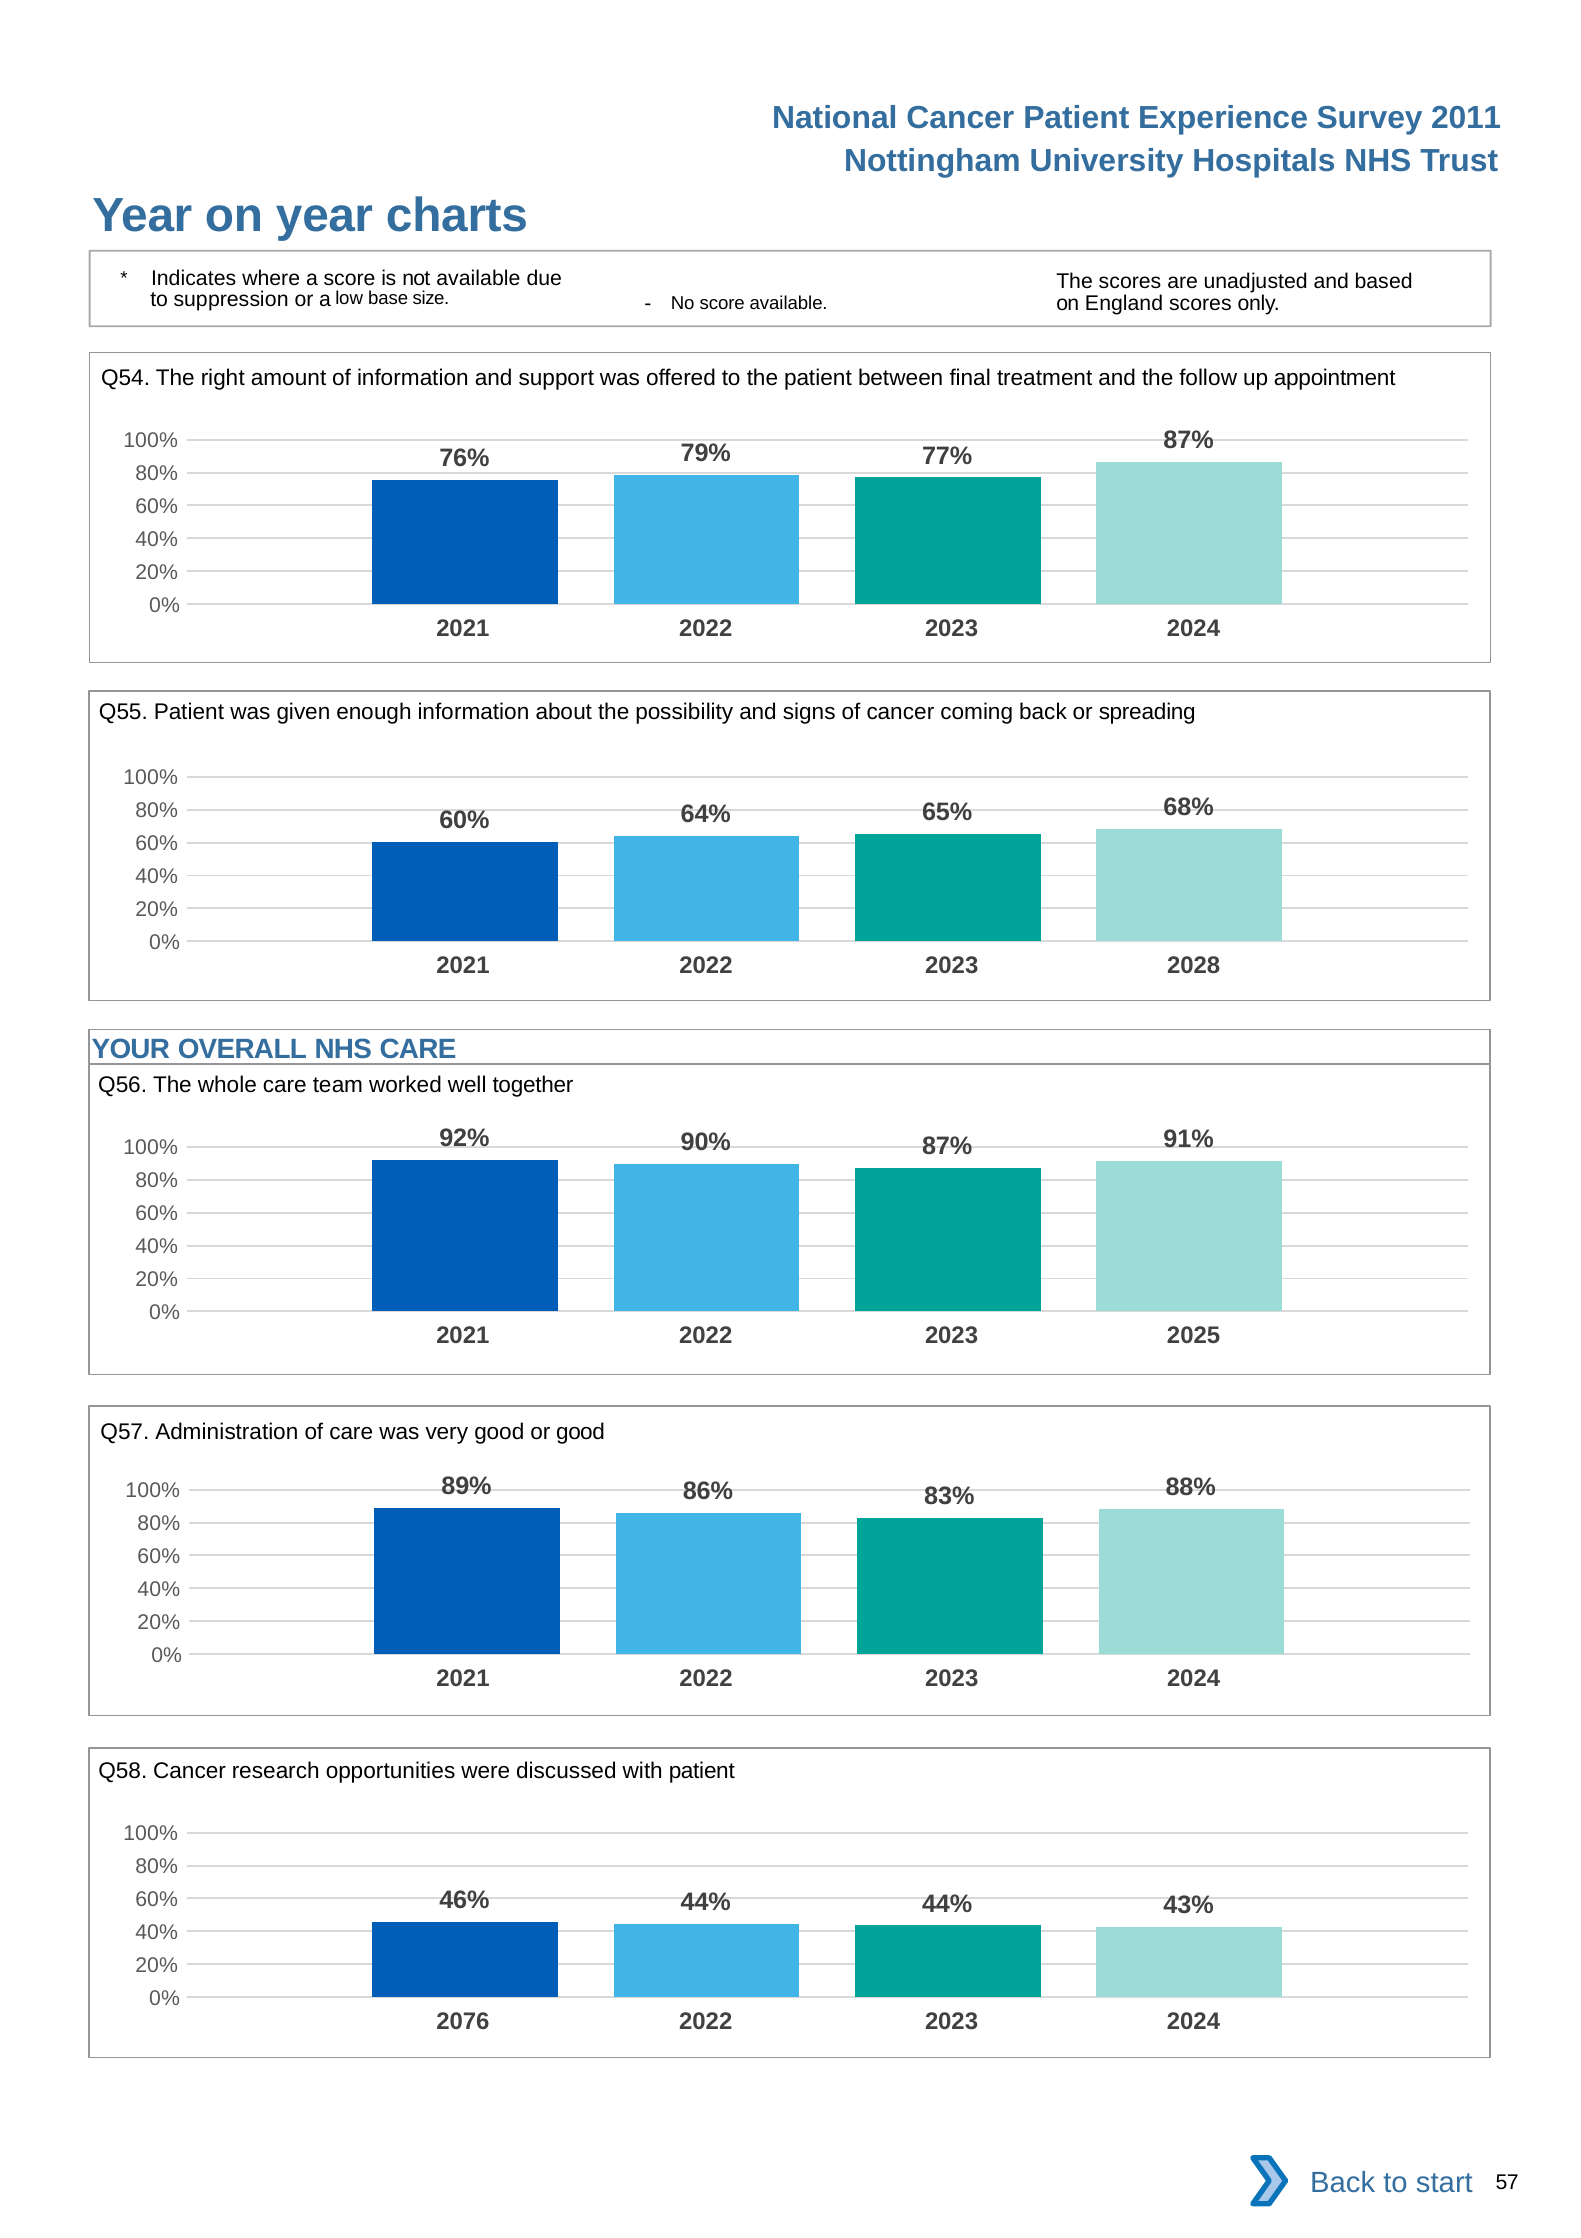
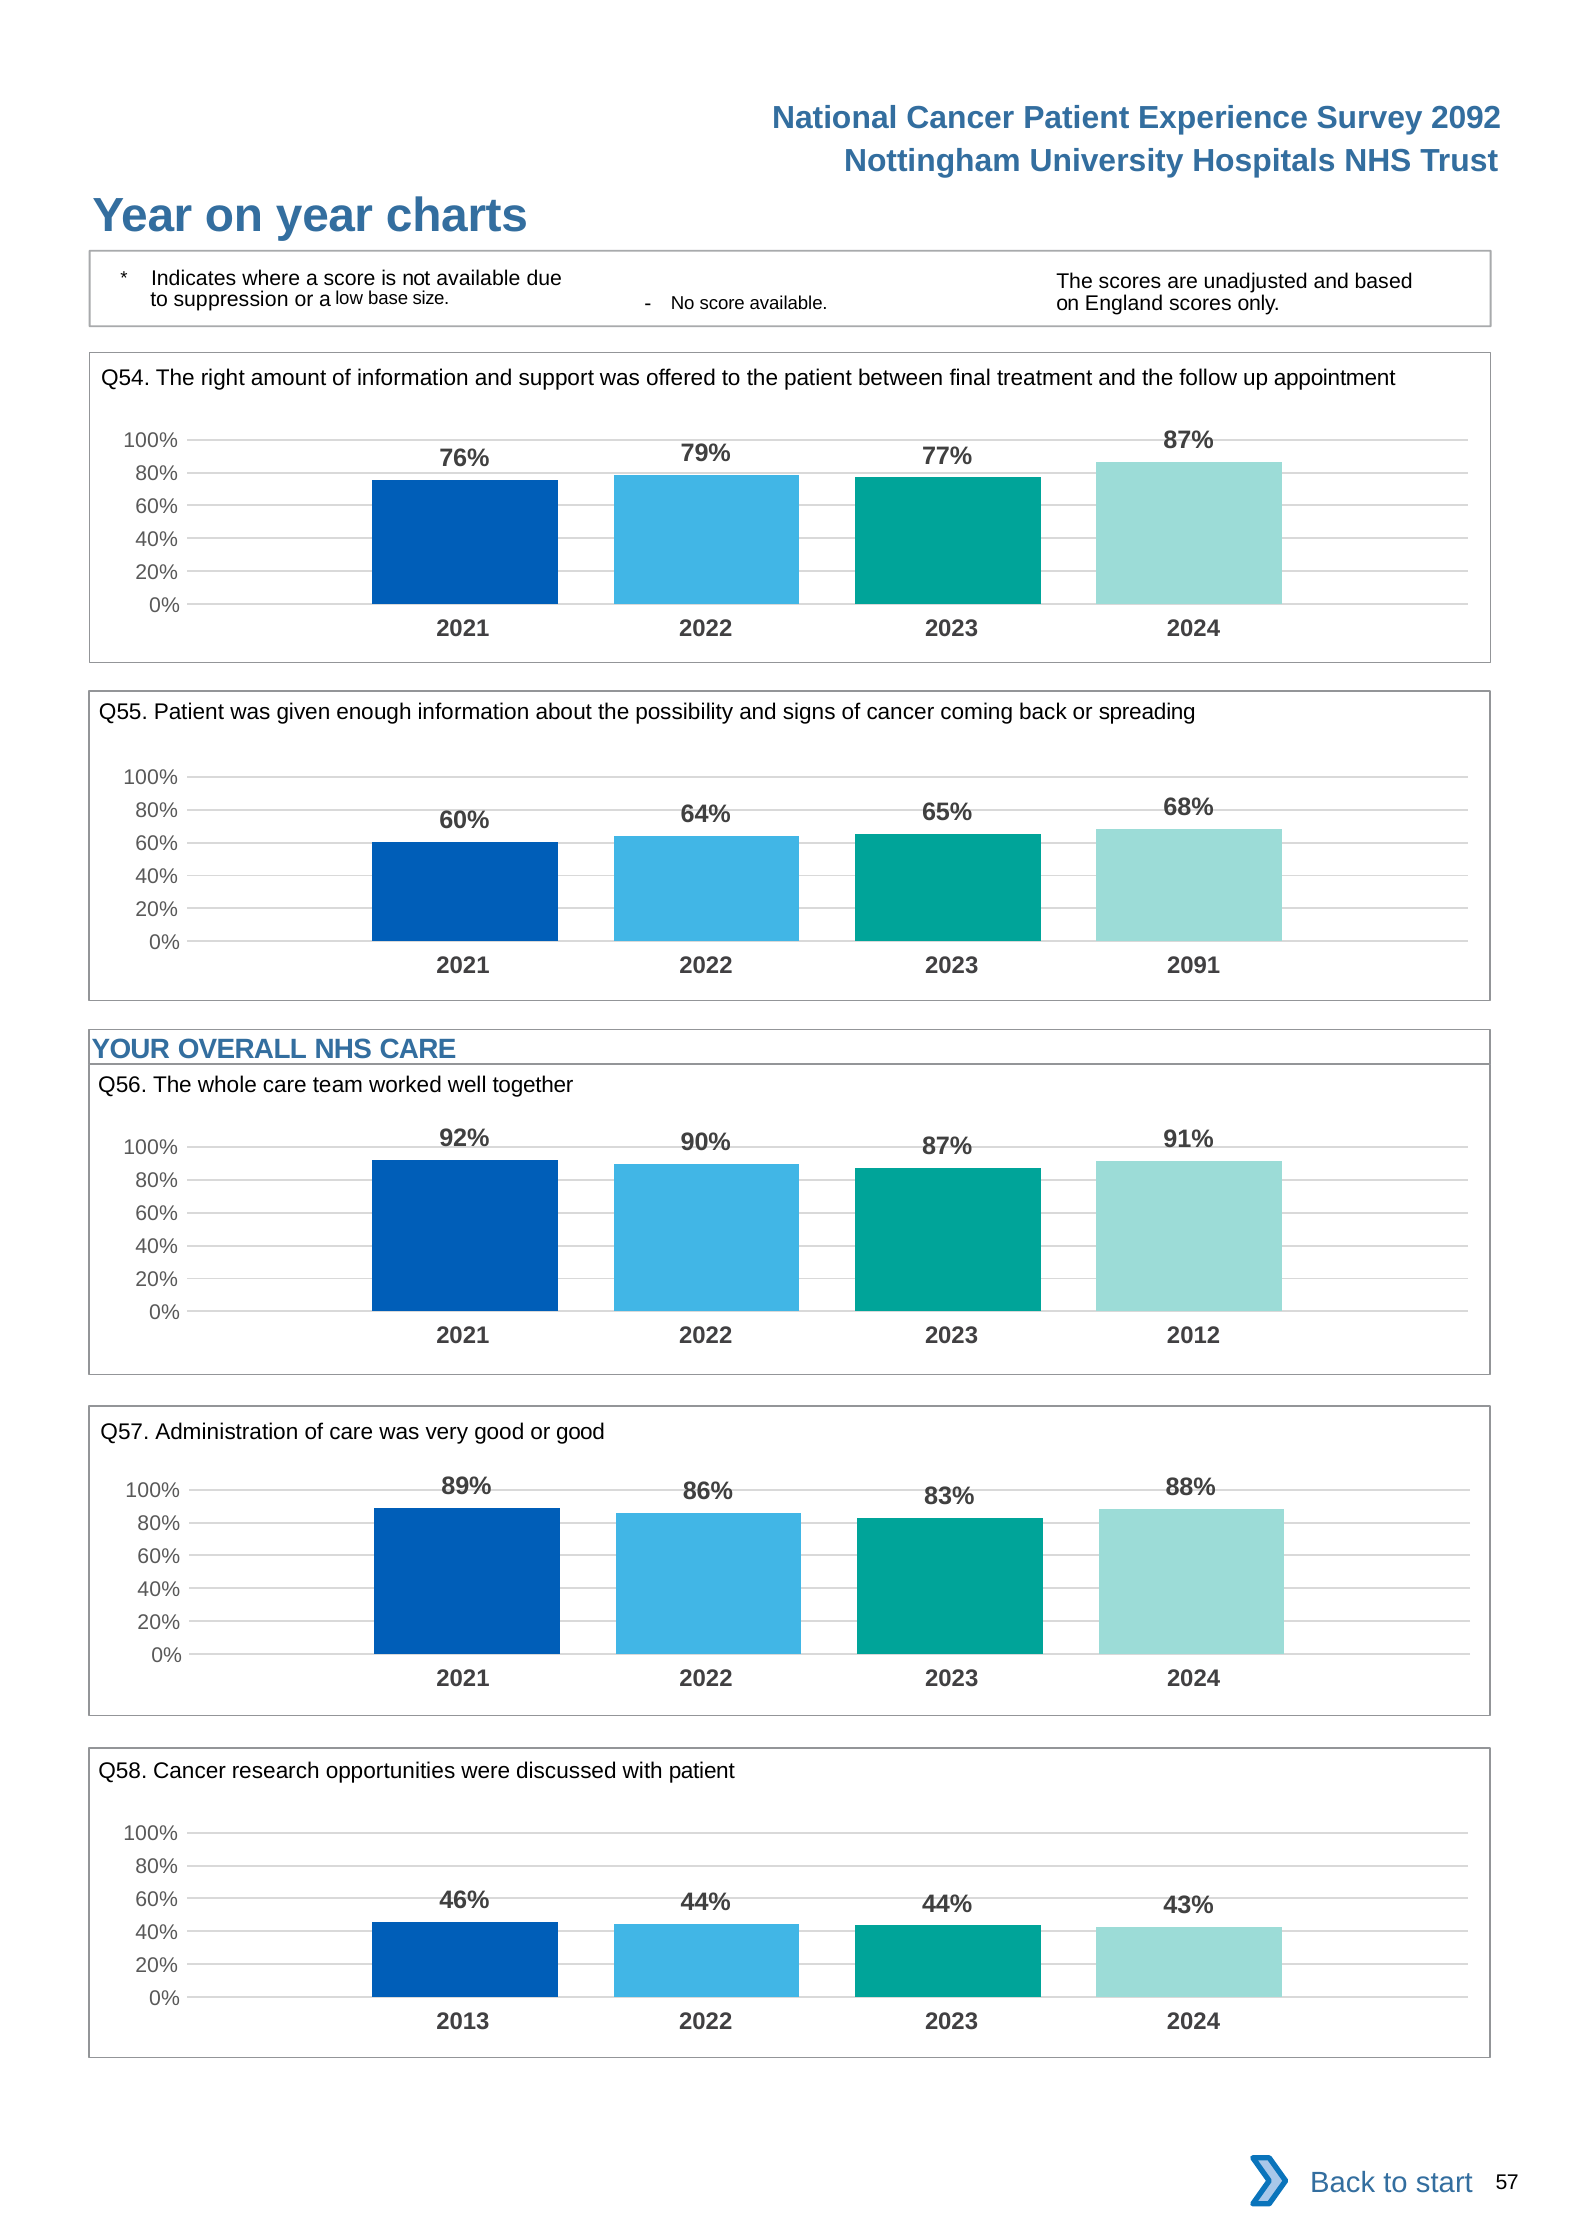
2011: 2011 -> 2092
2028: 2028 -> 2091
2025: 2025 -> 2012
2076: 2076 -> 2013
